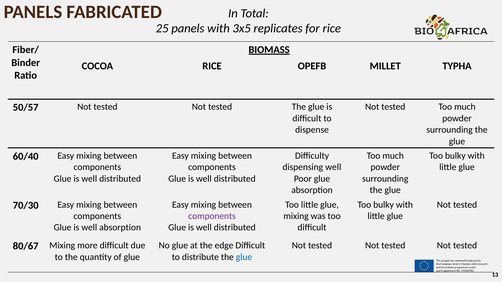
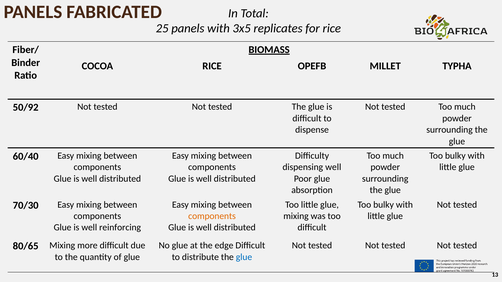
50/57: 50/57 -> 50/92
components at (212, 216) colour: purple -> orange
well absorption: absorption -> reinforcing
80/67: 80/67 -> 80/65
